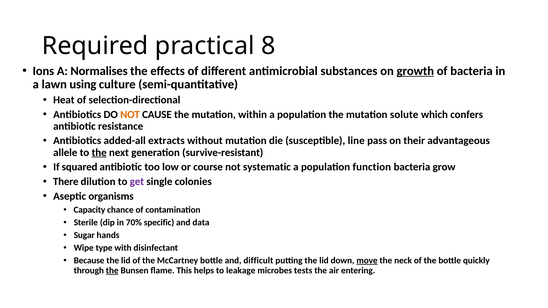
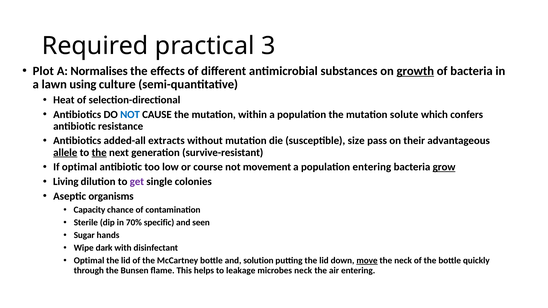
8: 8 -> 3
Ions: Ions -> Plot
NOT at (130, 115) colour: orange -> blue
line: line -> size
allele underline: none -> present
If squared: squared -> optimal
systematic: systematic -> movement
population function: function -> entering
grow underline: none -> present
There: There -> Living
data: data -> seen
type: type -> dark
Because at (89, 261): Because -> Optimal
difficult: difficult -> solution
the at (112, 271) underline: present -> none
microbes tests: tests -> neck
